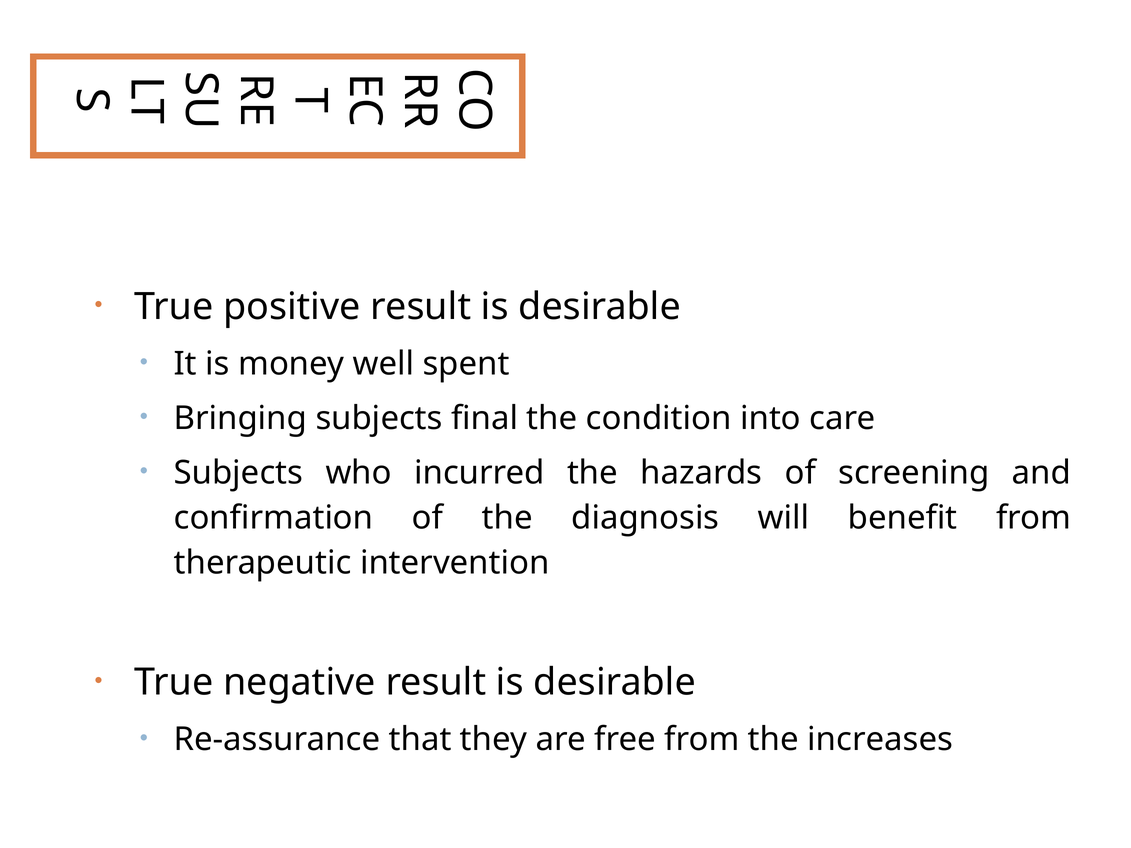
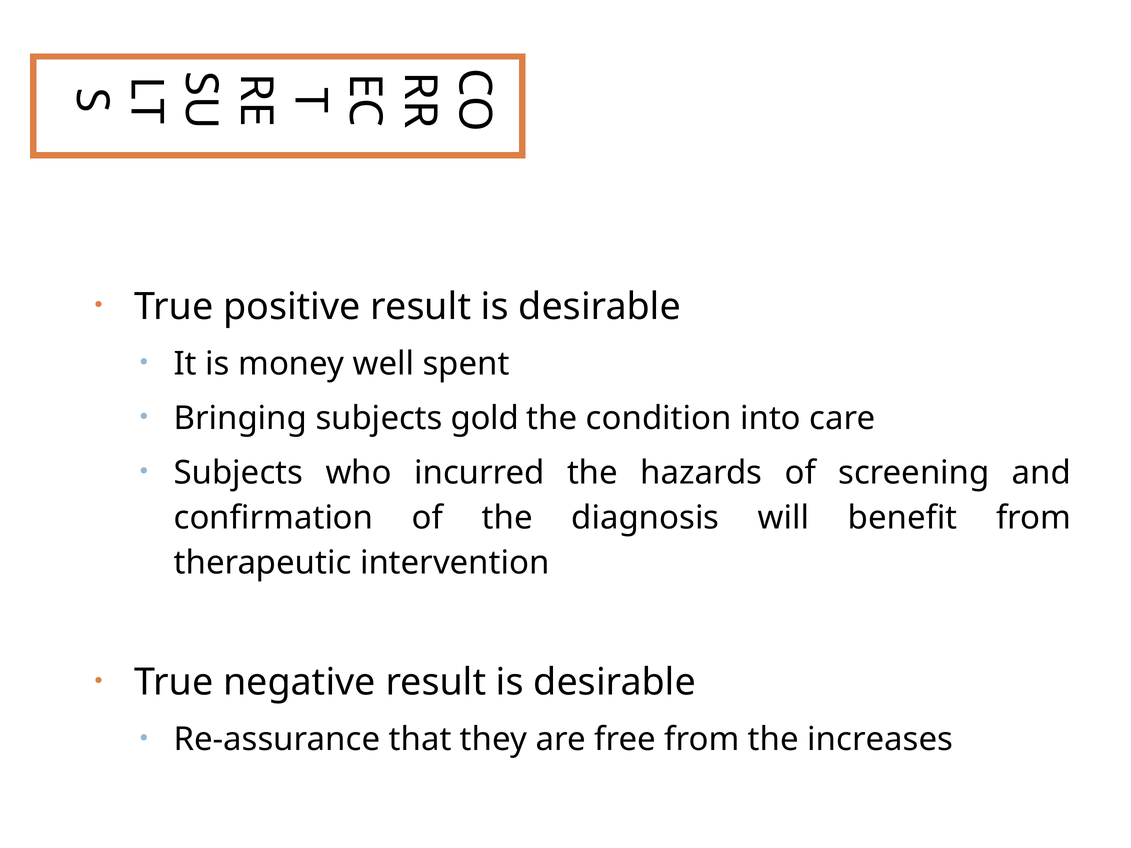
final: final -> gold
